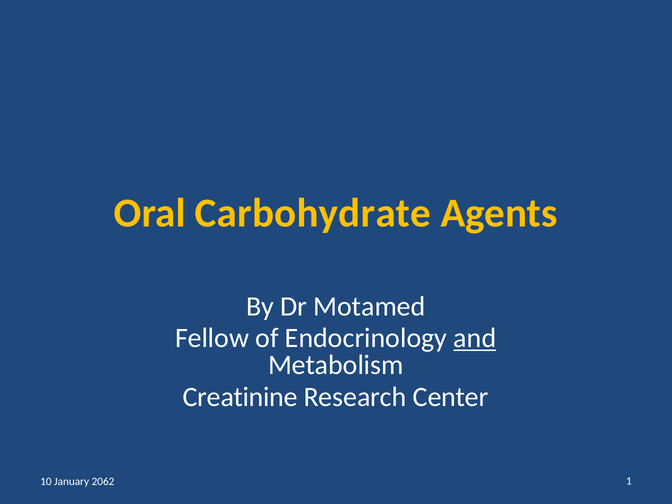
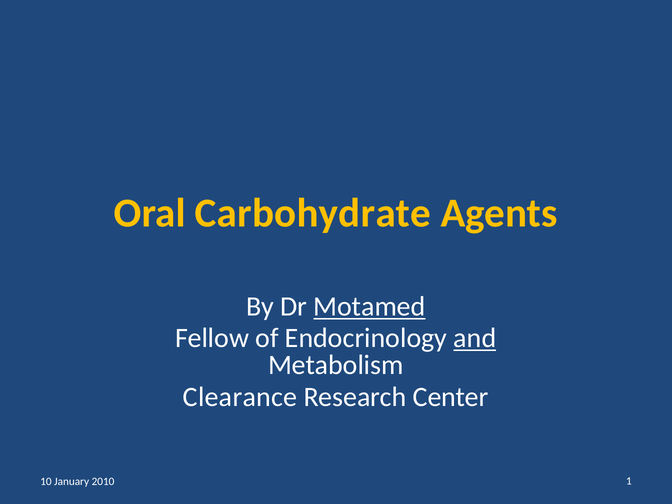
Motamed underline: none -> present
Creatinine: Creatinine -> Clearance
2062: 2062 -> 2010
